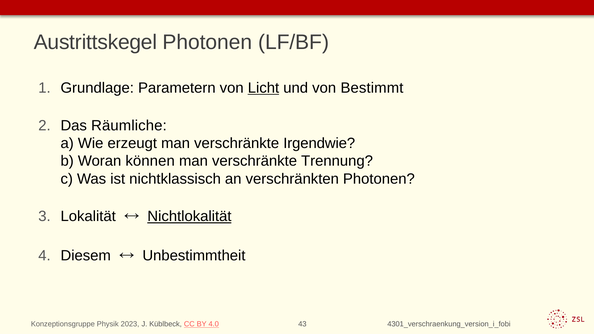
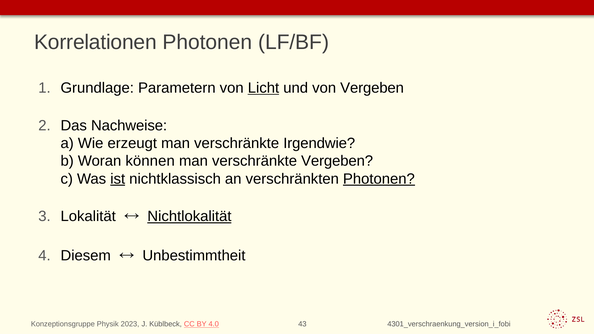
Austrittskegel: Austrittskegel -> Korrelationen
von Bestimmt: Bestimmt -> Vergeben
Räumliche: Räumliche -> Nachweise
verschränkte Trennung: Trennung -> Vergeben
ist underline: none -> present
Photonen at (379, 179) underline: none -> present
